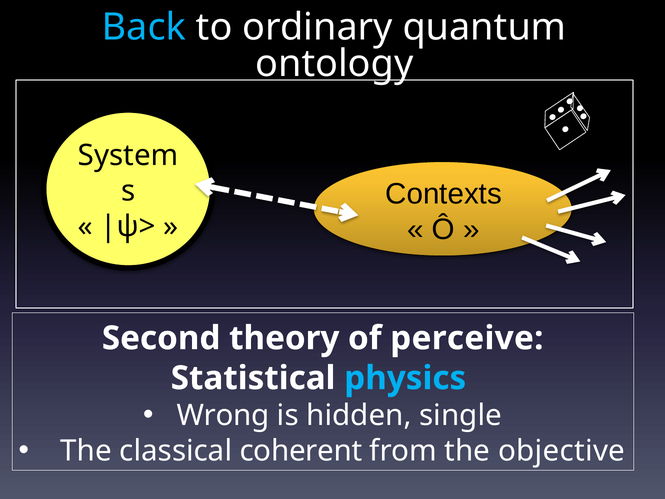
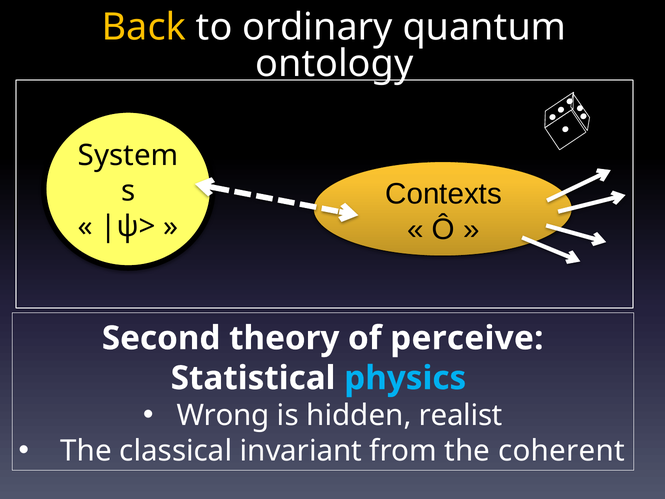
Back colour: light blue -> yellow
single: single -> realist
coherent: coherent -> invariant
objective: objective -> coherent
